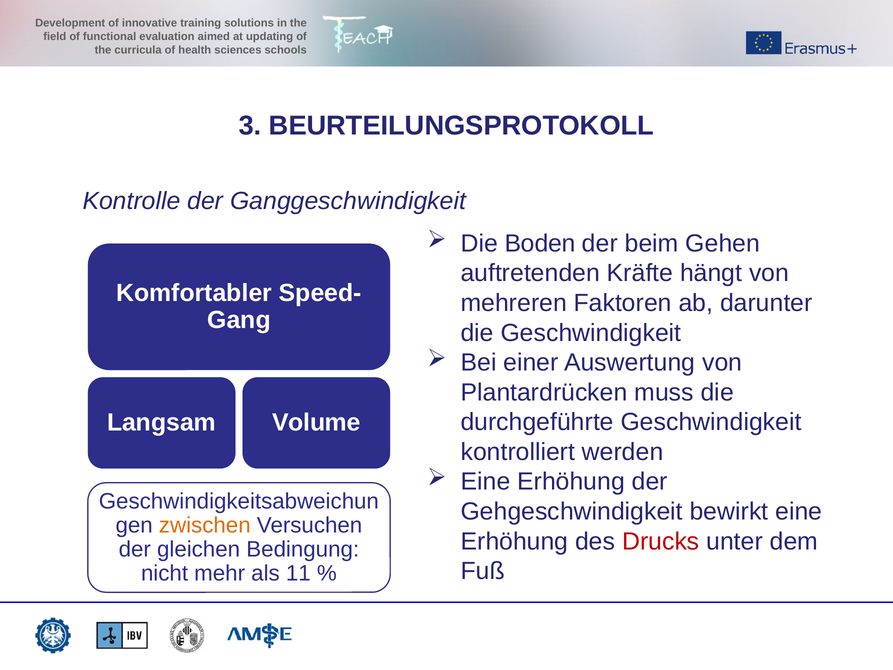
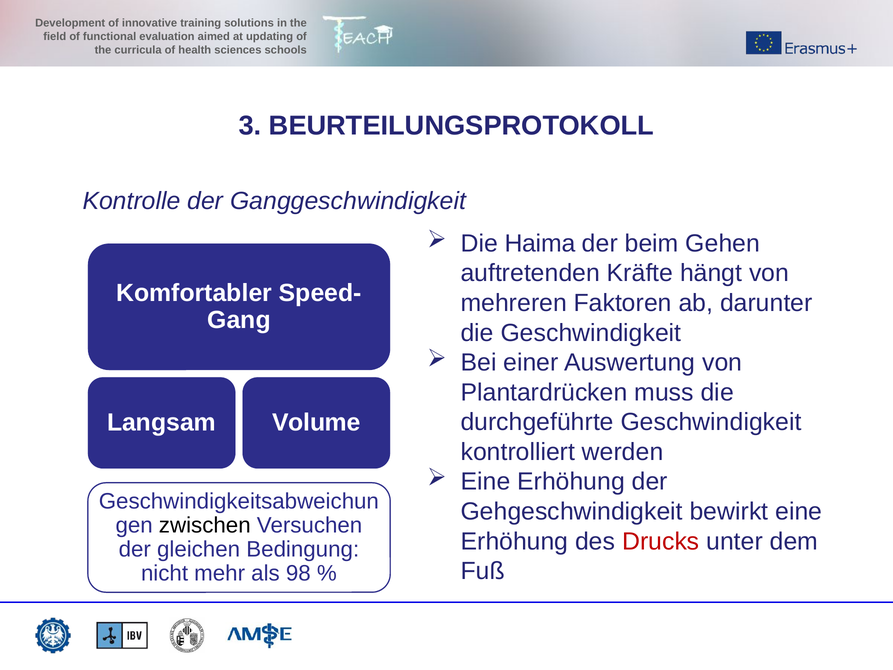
Boden: Boden -> Haima
zwischen colour: orange -> black
11: 11 -> 98
